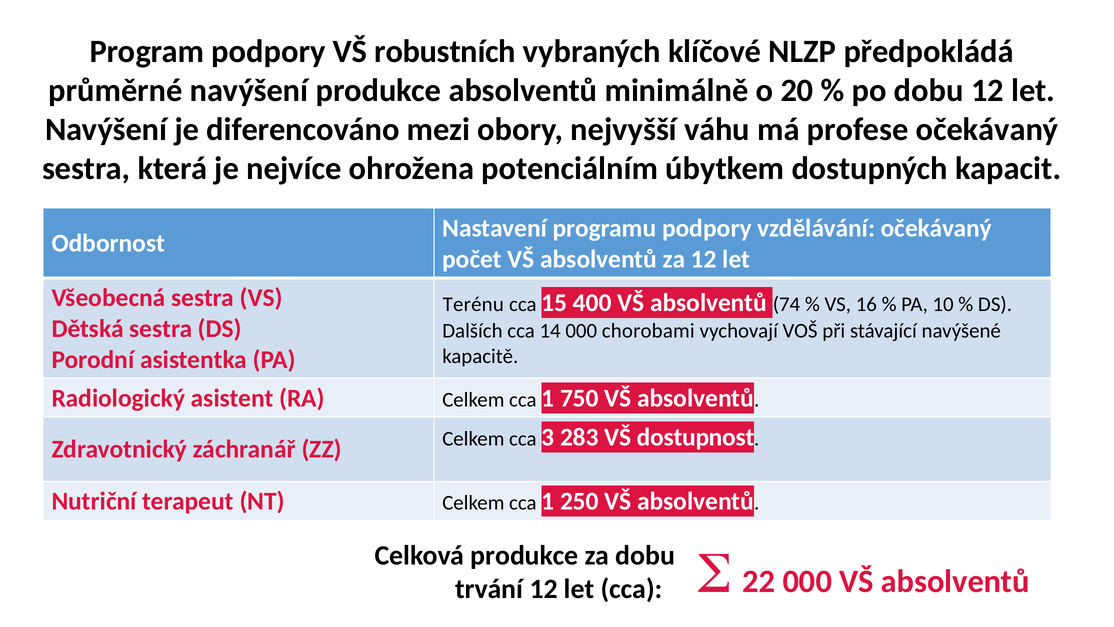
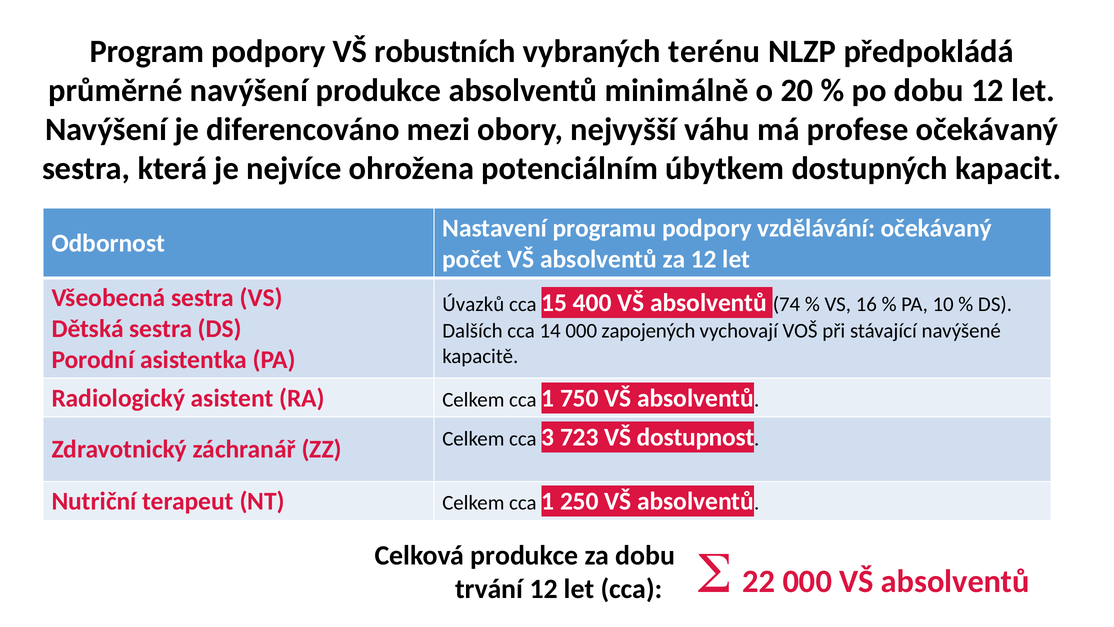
klíčové: klíčové -> terénu
Terénu: Terénu -> Úvazků
chorobami: chorobami -> zapojených
283: 283 -> 723
